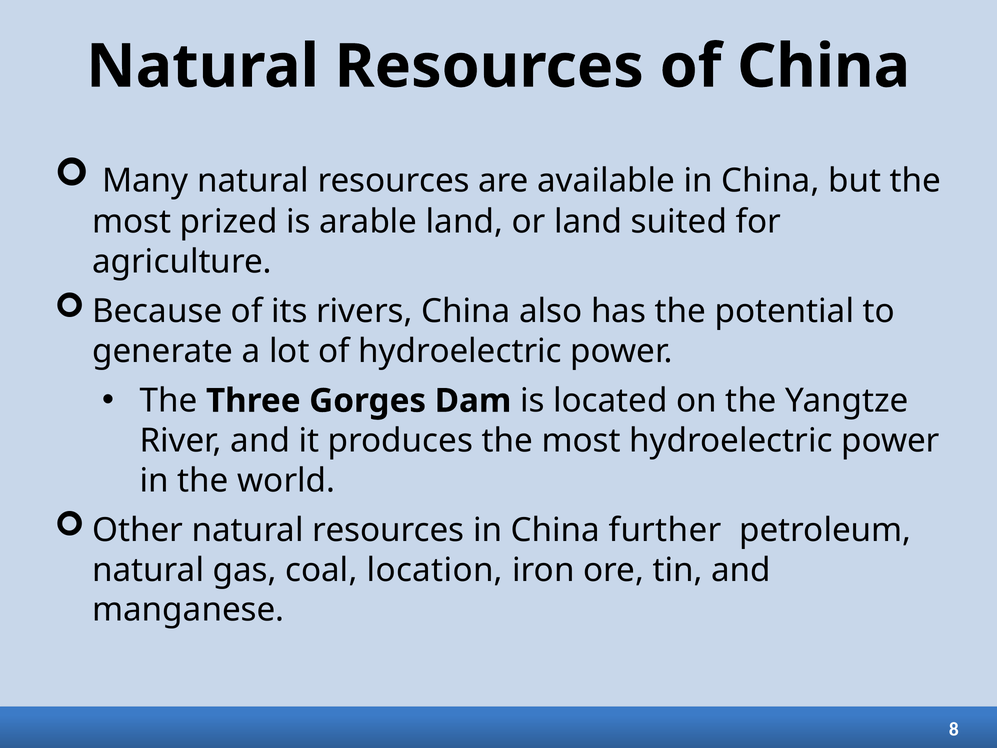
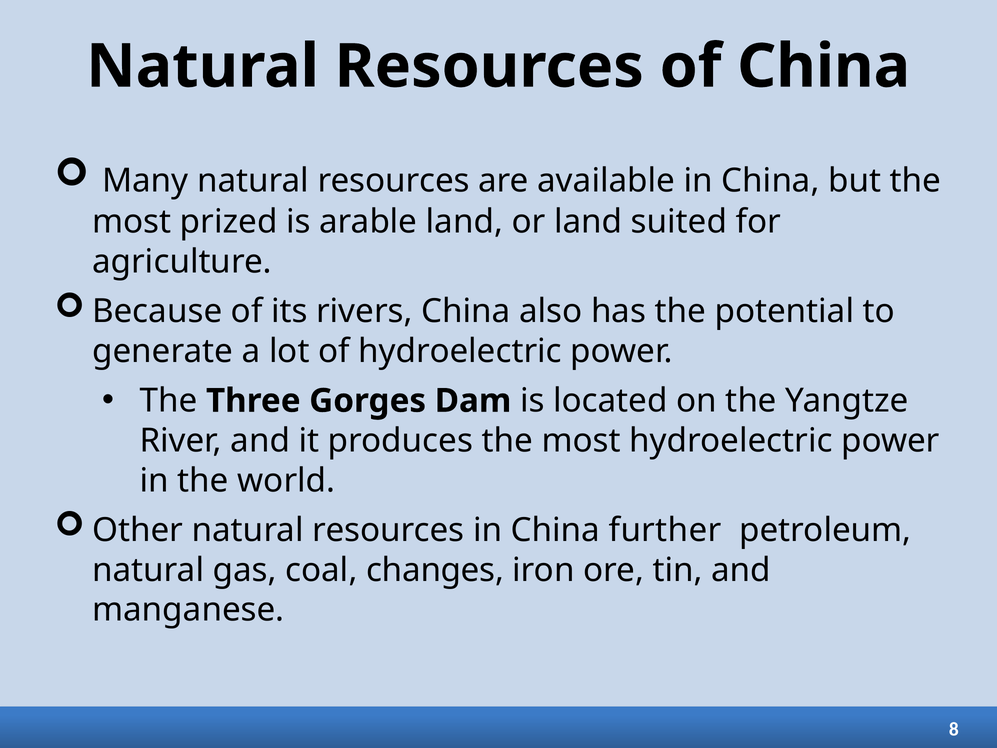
location: location -> changes
